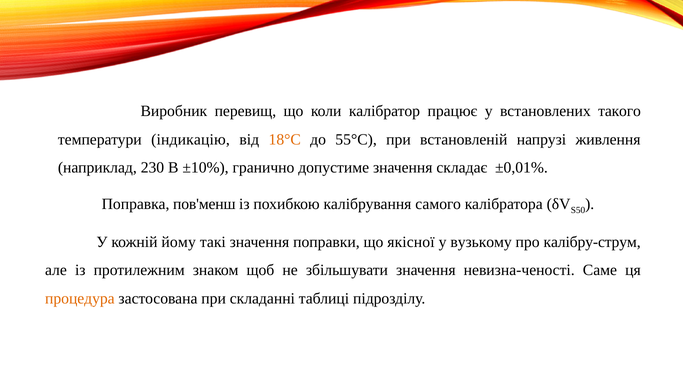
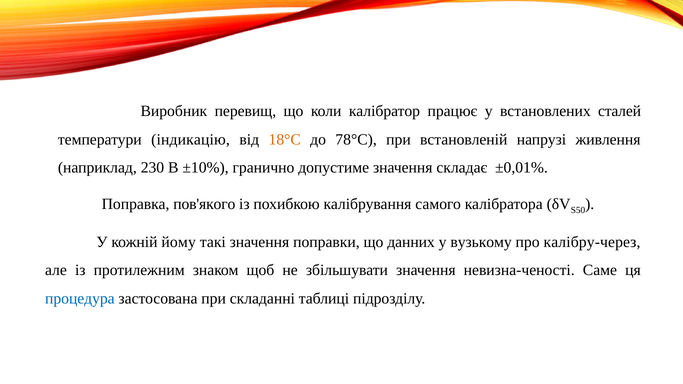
такого: такого -> сталей
55°С: 55°С -> 78°С
пов'менш: пов'менш -> пов'якого
якісної: якісної -> данних
калібру-струм: калібру-струм -> калібру-через
процедура colour: orange -> blue
